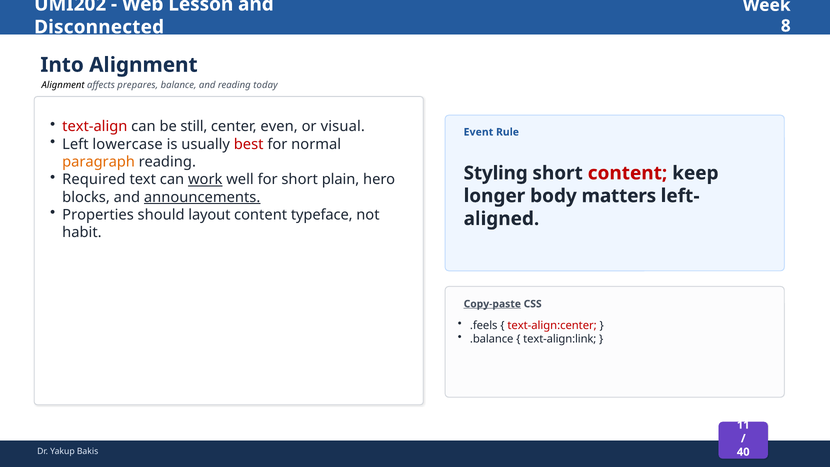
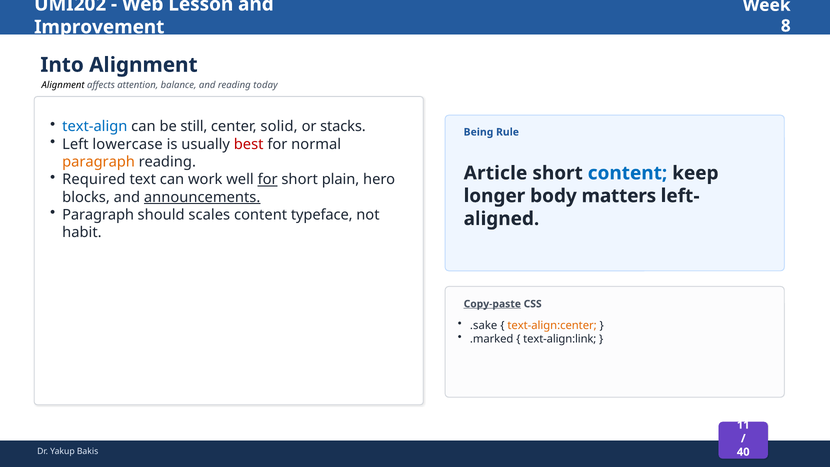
Disconnected: Disconnected -> Improvement
prepares: prepares -> attention
text-align colour: red -> blue
even: even -> solid
visual: visual -> stacks
Event: Event -> Being
Styling: Styling -> Article
content at (627, 173) colour: red -> blue
work underline: present -> none
for at (268, 180) underline: none -> present
Properties at (98, 215): Properties -> Paragraph
layout: layout -> scales
.feels: .feels -> .sake
text-align:center colour: red -> orange
.balance: .balance -> .marked
